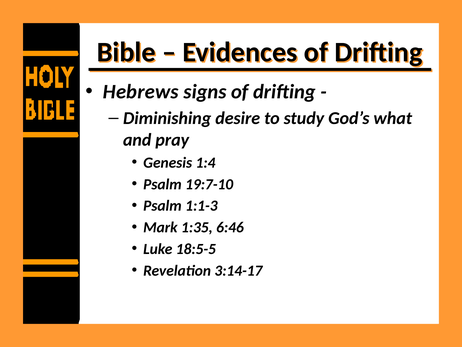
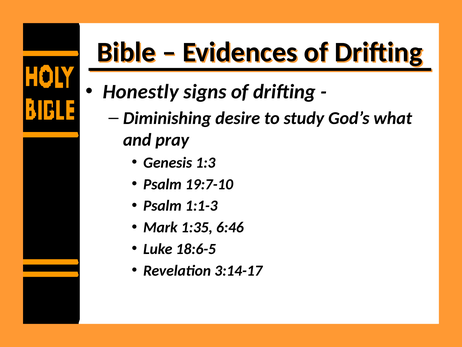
Hebrews: Hebrews -> Honestly
1:4: 1:4 -> 1:3
18:5-5: 18:5-5 -> 18:6-5
